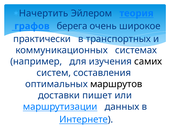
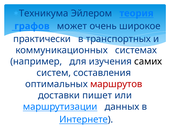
Начертить: Начертить -> Техникума
берега: берега -> может
маршрутов colour: black -> red
